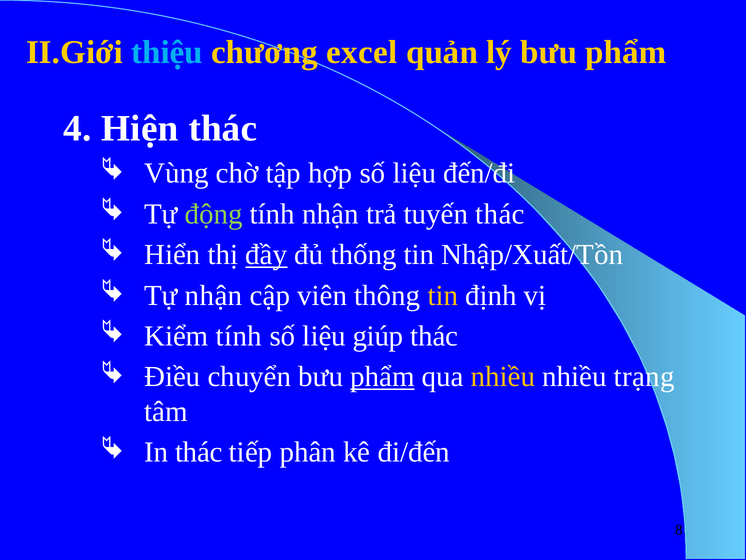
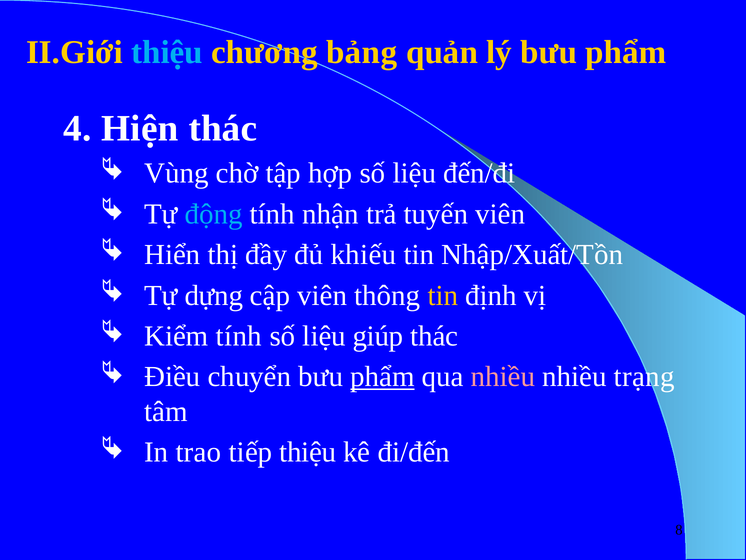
excel: excel -> bảng
động colour: light green -> light blue
tuyến thác: thác -> viên
đầy underline: present -> none
thống: thống -> khiếu
Tự nhận: nhận -> dựng
nhiều at (503, 376) colour: yellow -> pink
In thác: thác -> trao
tiếp phân: phân -> thiệu
